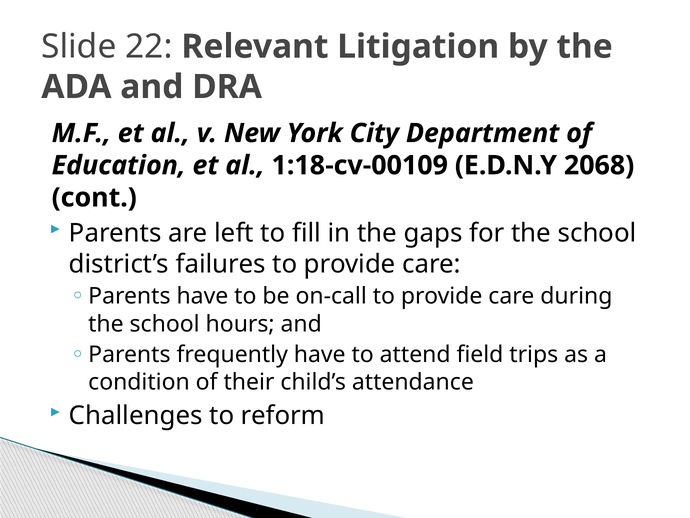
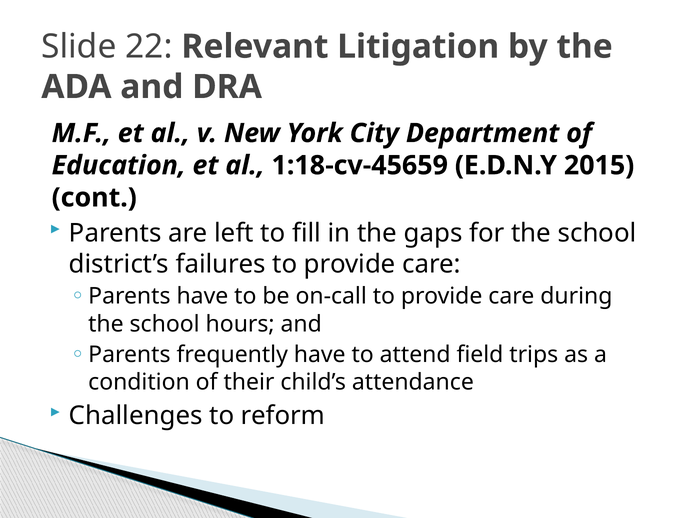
1:18-cv-00109: 1:18-cv-00109 -> 1:18-cv-45659
2068: 2068 -> 2015
